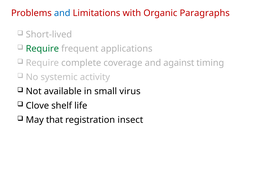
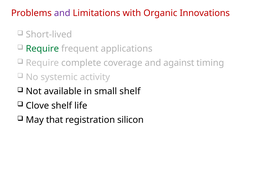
and at (62, 13) colour: blue -> purple
Paragraphs: Paragraphs -> Innovations
small virus: virus -> shelf
insect: insect -> silicon
